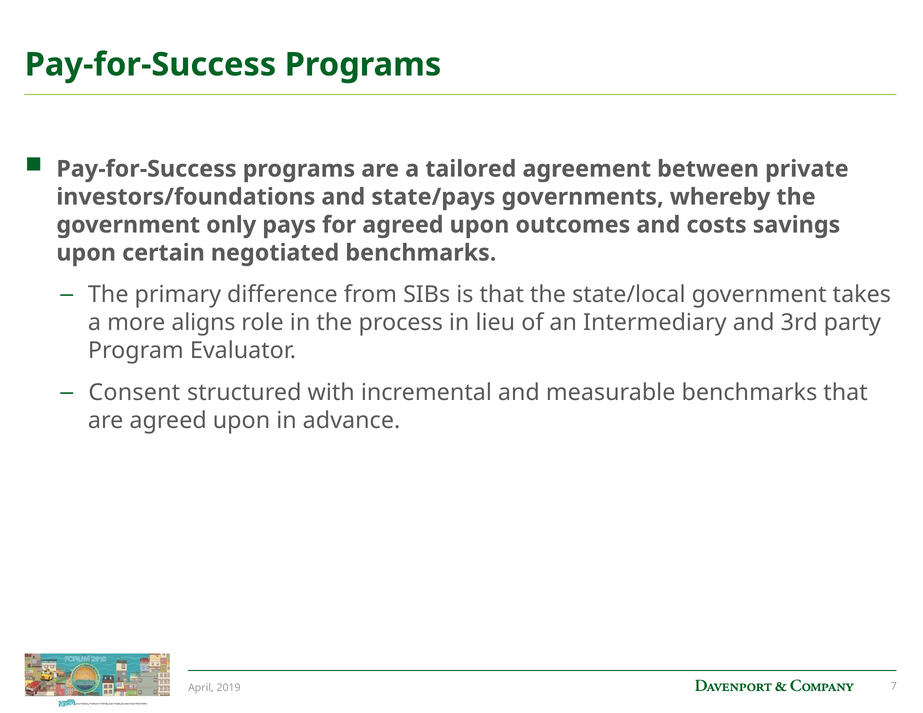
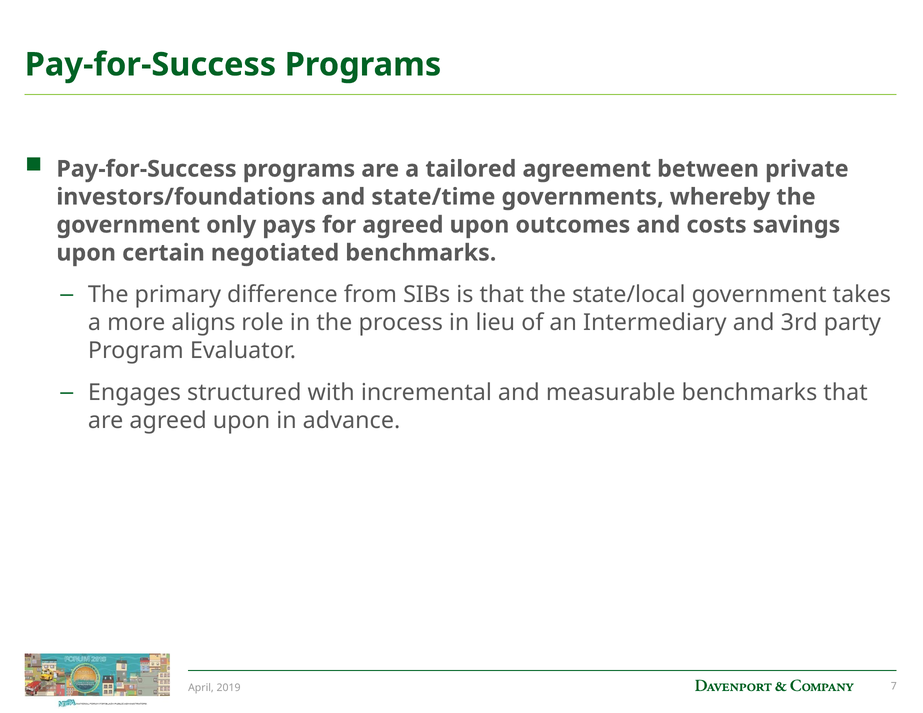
state/pays: state/pays -> state/time
Consent: Consent -> Engages
